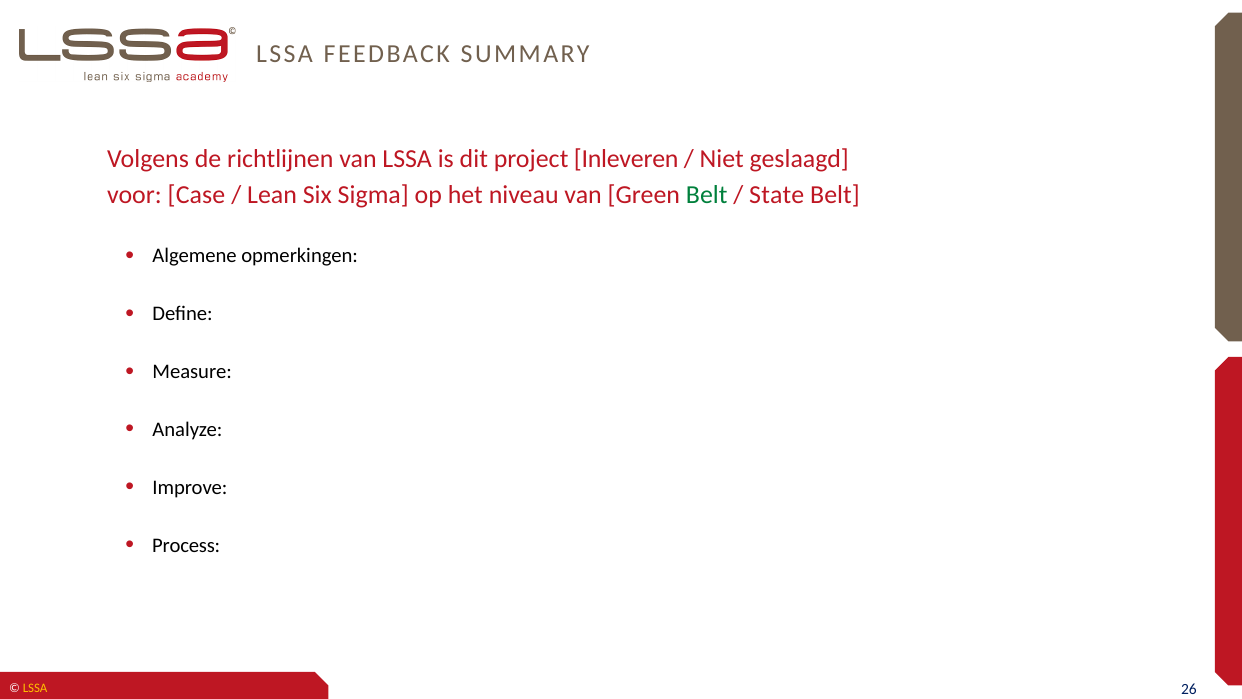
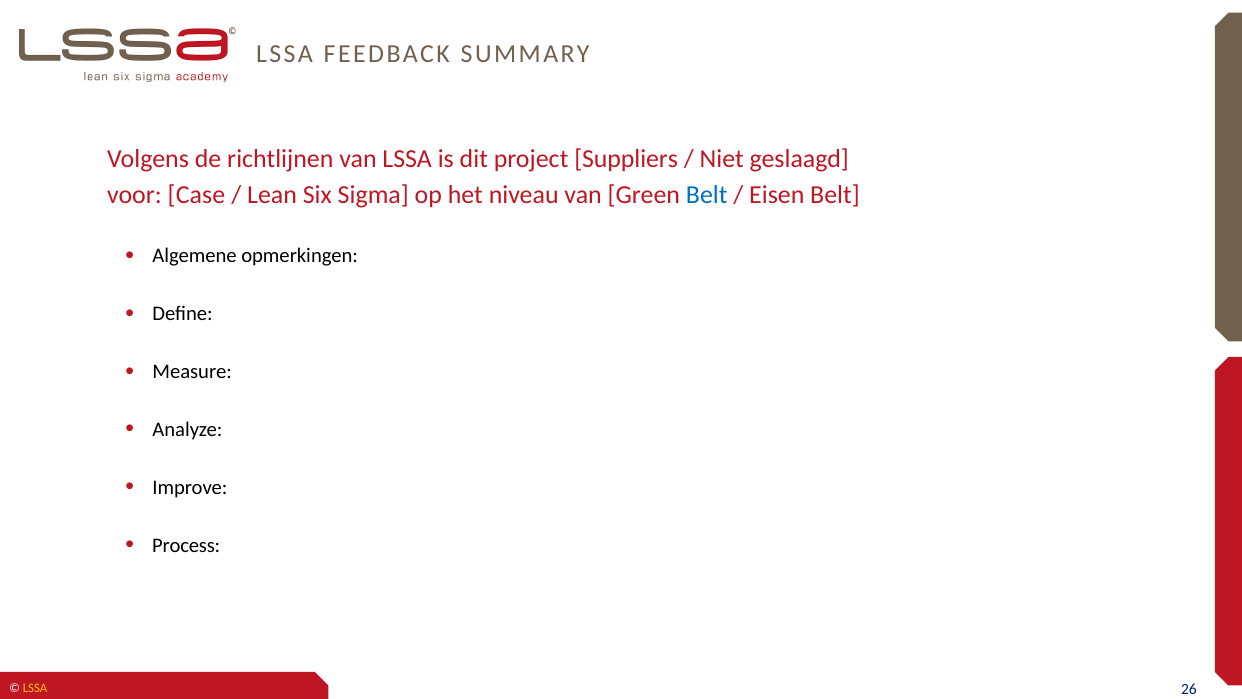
Inleveren: Inleveren -> Suppliers
Belt at (707, 195) colour: green -> blue
State: State -> Eisen
